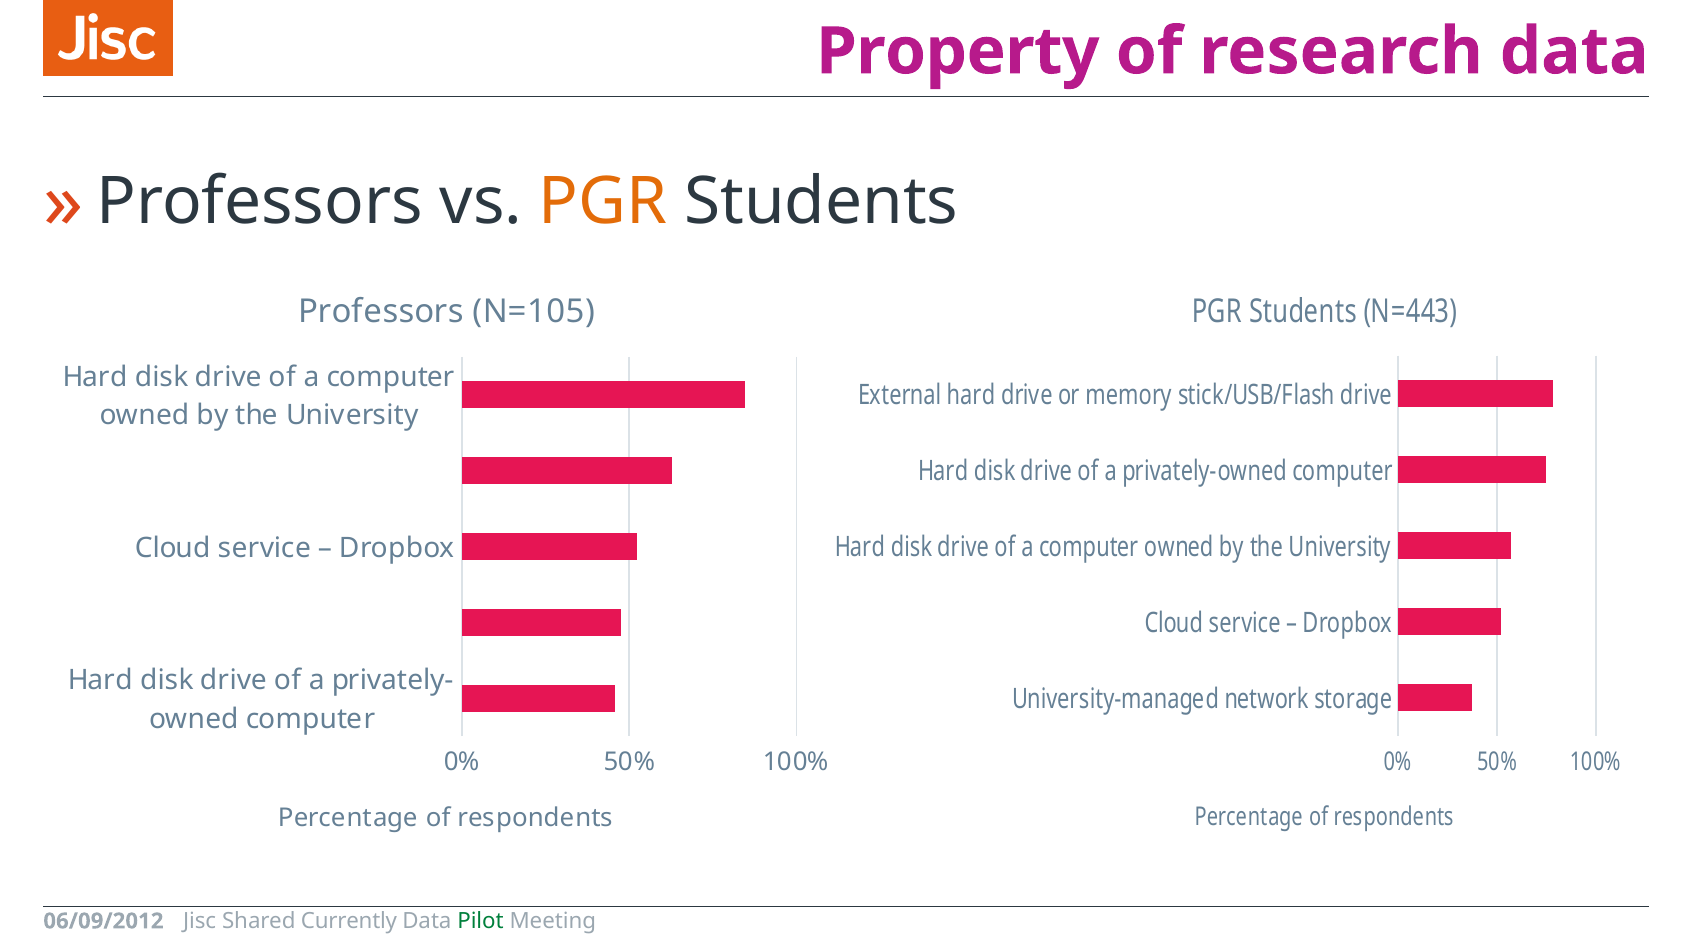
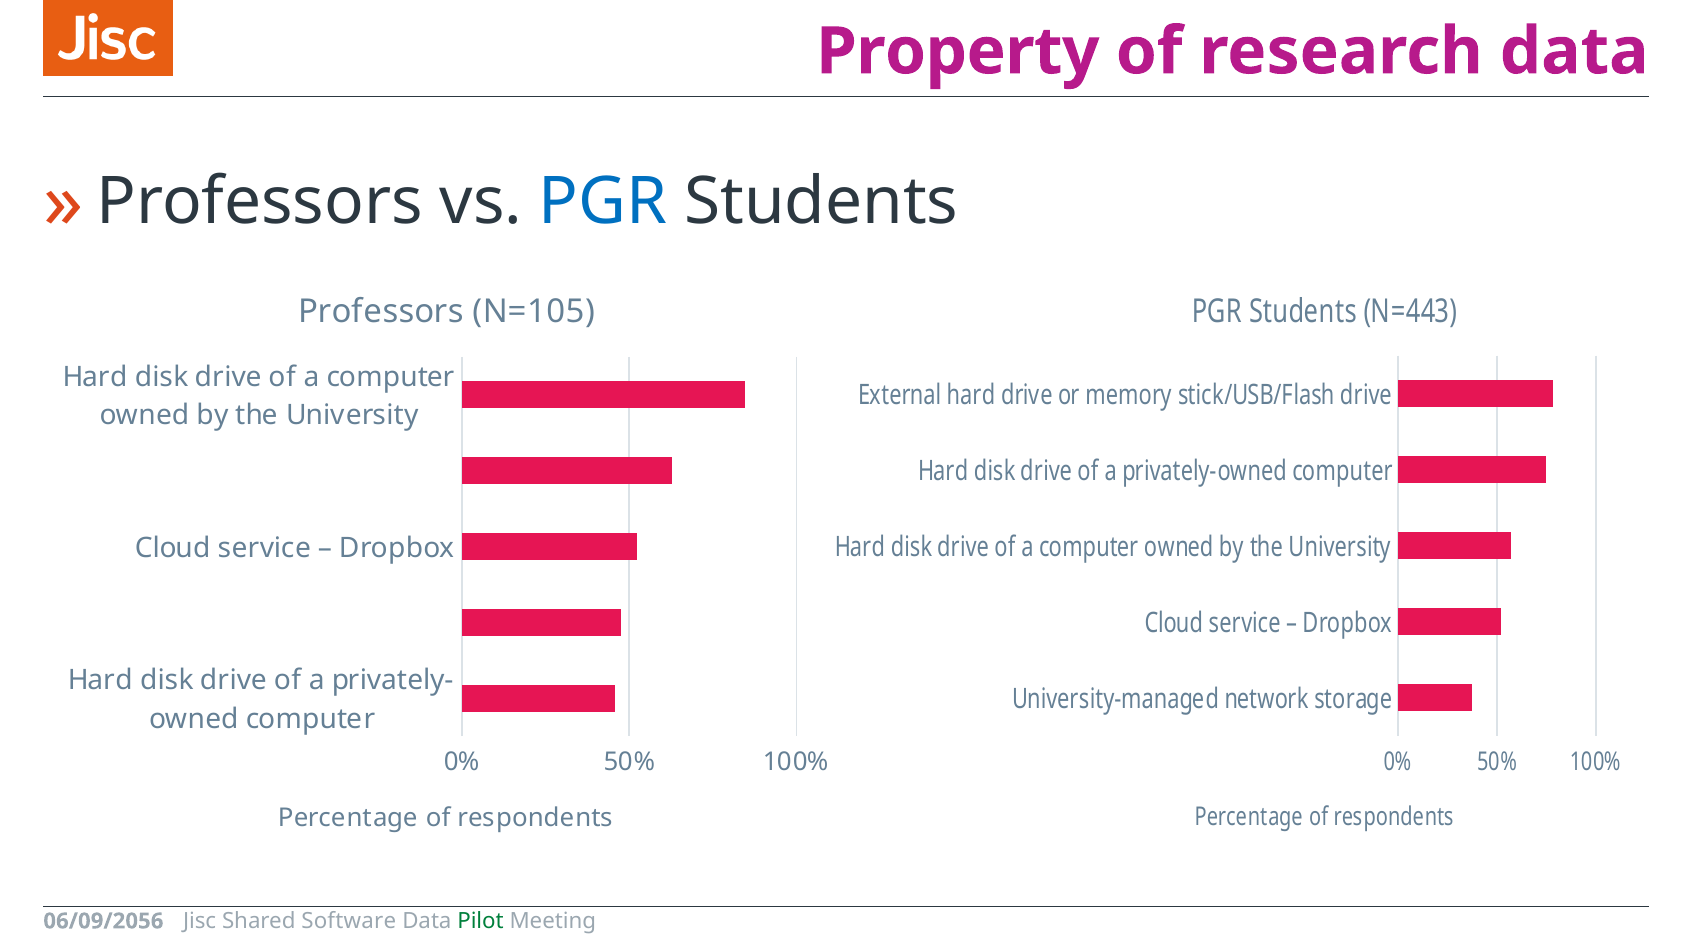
PGR at (603, 202) colour: orange -> blue
06/09/2012: 06/09/2012 -> 06/09/2056
Currently: Currently -> Software
